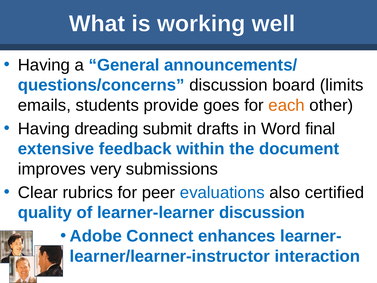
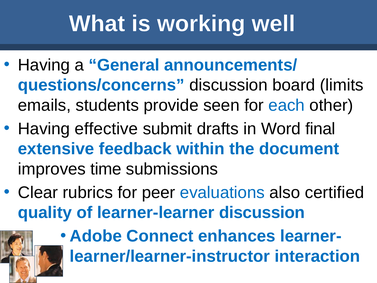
goes: goes -> seen
each colour: orange -> blue
dreading: dreading -> effective
very: very -> time
